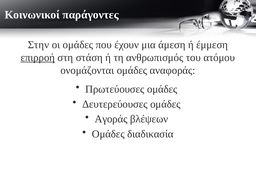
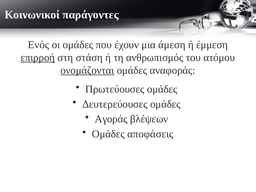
Στην: Στην -> Ενός
ονομάζονται underline: none -> present
διαδικασία: διαδικασία -> αποφάσεις
